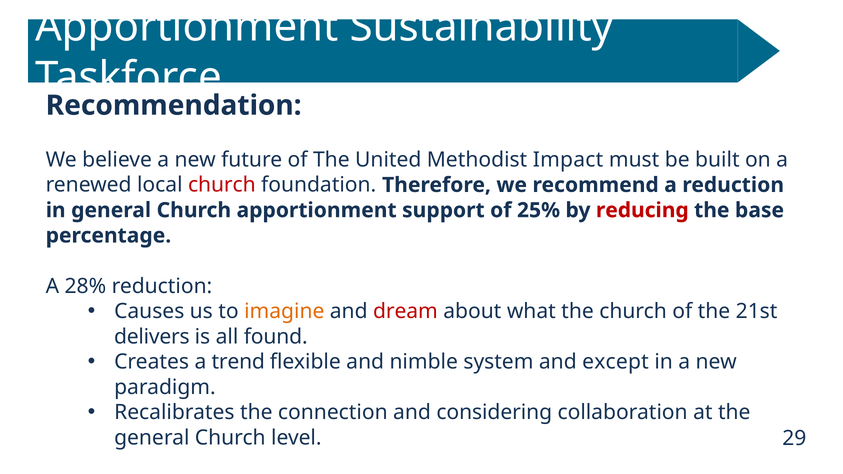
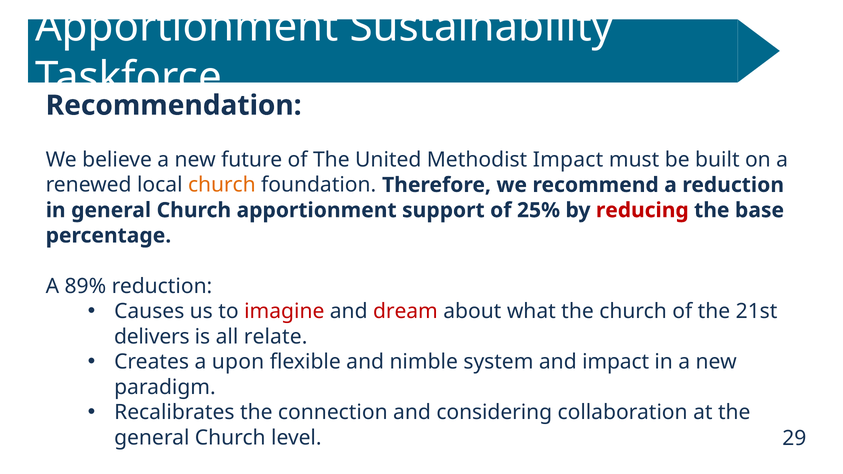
church at (222, 185) colour: red -> orange
28%: 28% -> 89%
imagine colour: orange -> red
found: found -> relate
trend: trend -> upon
and except: except -> impact
